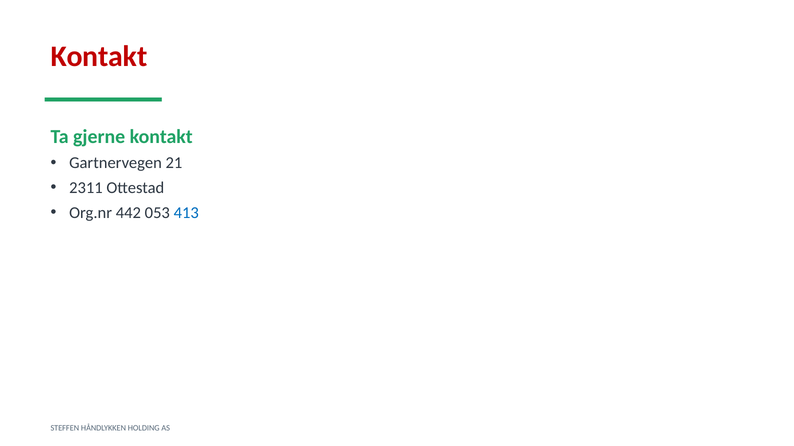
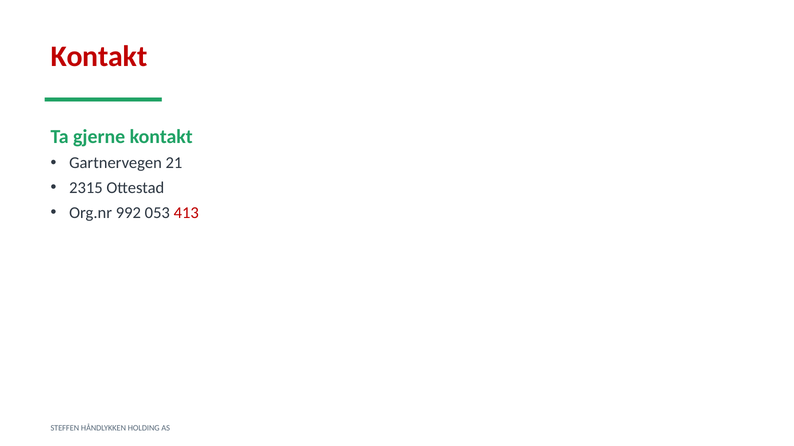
2311: 2311 -> 2315
442: 442 -> 992
413 colour: blue -> red
